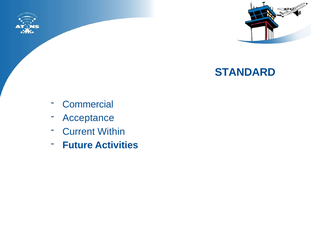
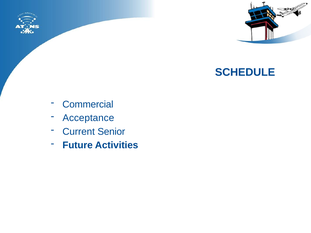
STANDARD: STANDARD -> SCHEDULE
Within: Within -> Senior
